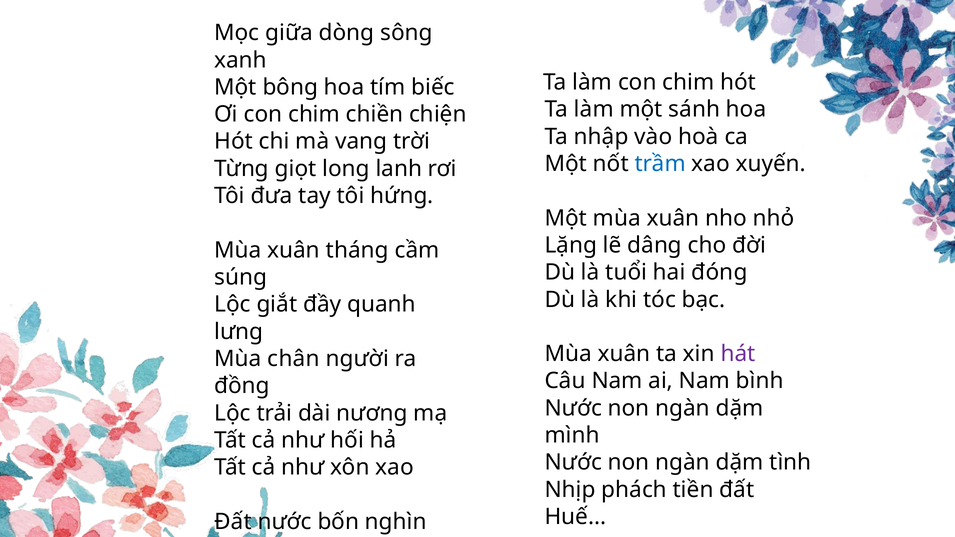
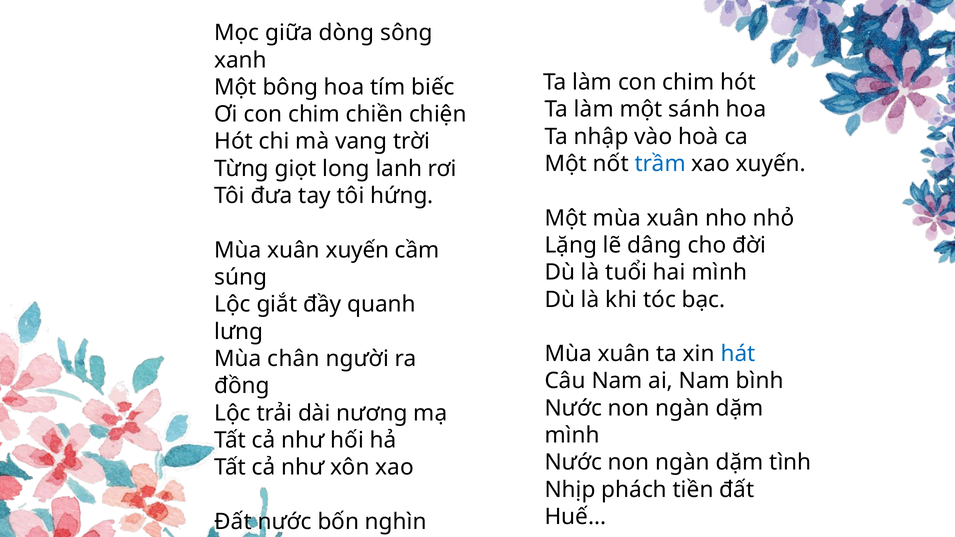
xuân tháng: tháng -> xuyến
hai đóng: đóng -> mình
hát colour: purple -> blue
